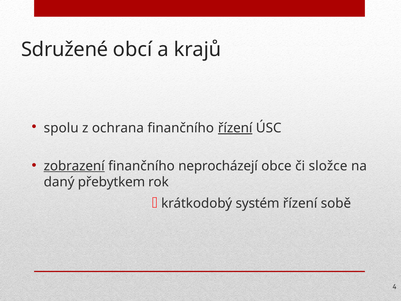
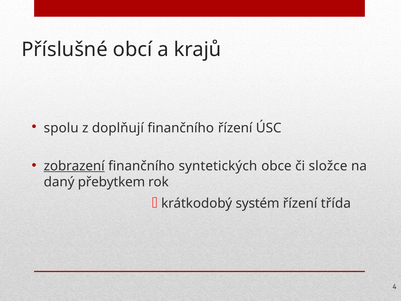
Sdružené: Sdružené -> Příslušné
ochrana: ochrana -> doplňují
řízení at (235, 128) underline: present -> none
neprocházejí: neprocházejí -> syntetických
sobě: sobě -> třída
